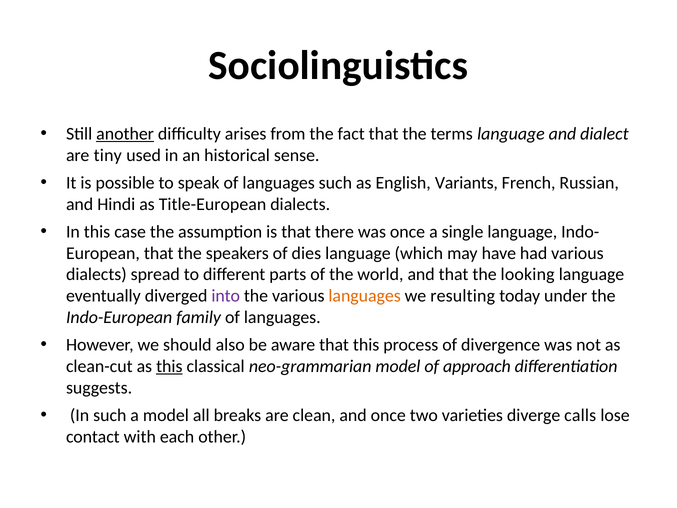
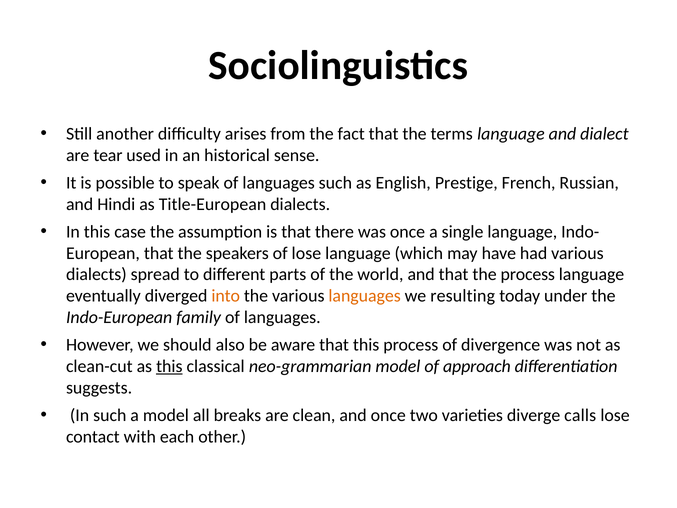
another underline: present -> none
tiny: tiny -> tear
Variants: Variants -> Prestige
of dies: dies -> lose
the looking: looking -> process
into colour: purple -> orange
